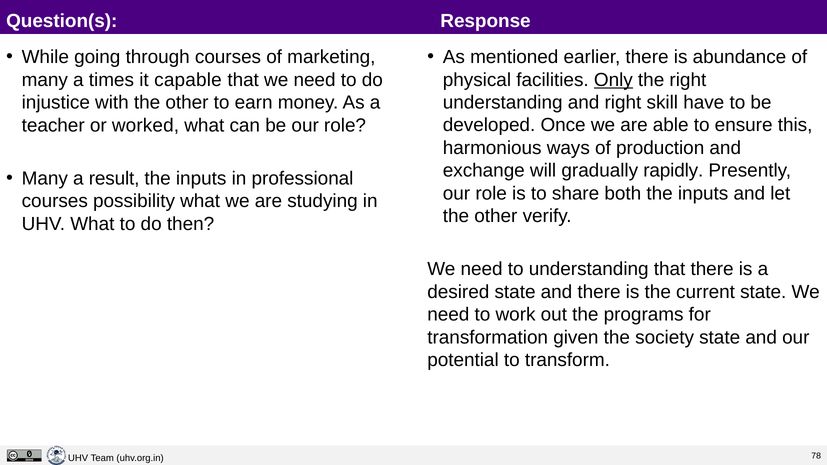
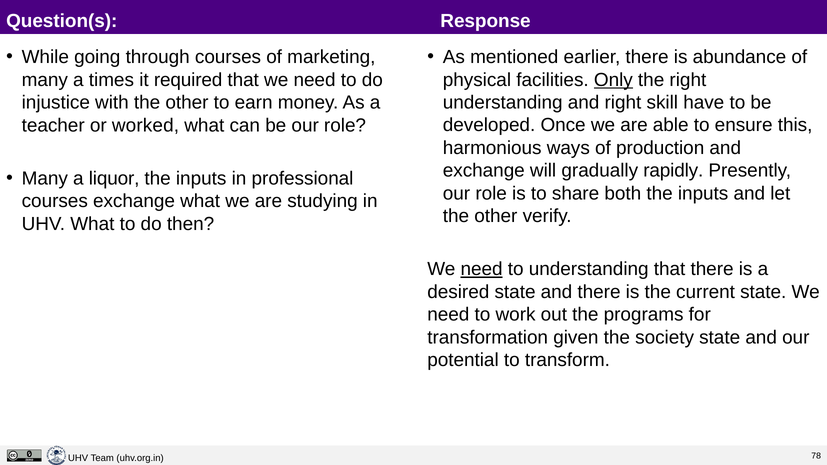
capable: capable -> required
result: result -> liquor
courses possibility: possibility -> exchange
need at (482, 269) underline: none -> present
